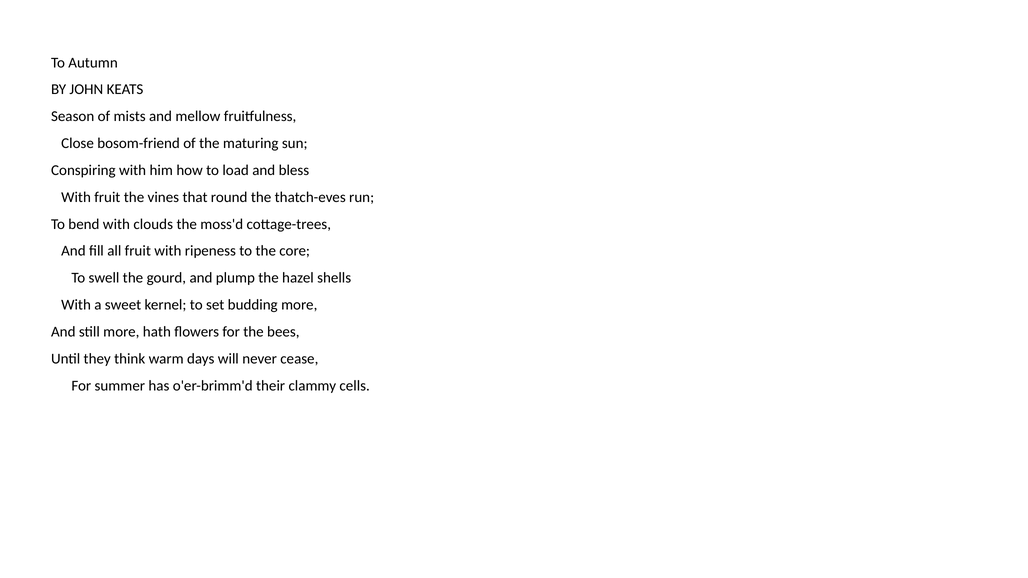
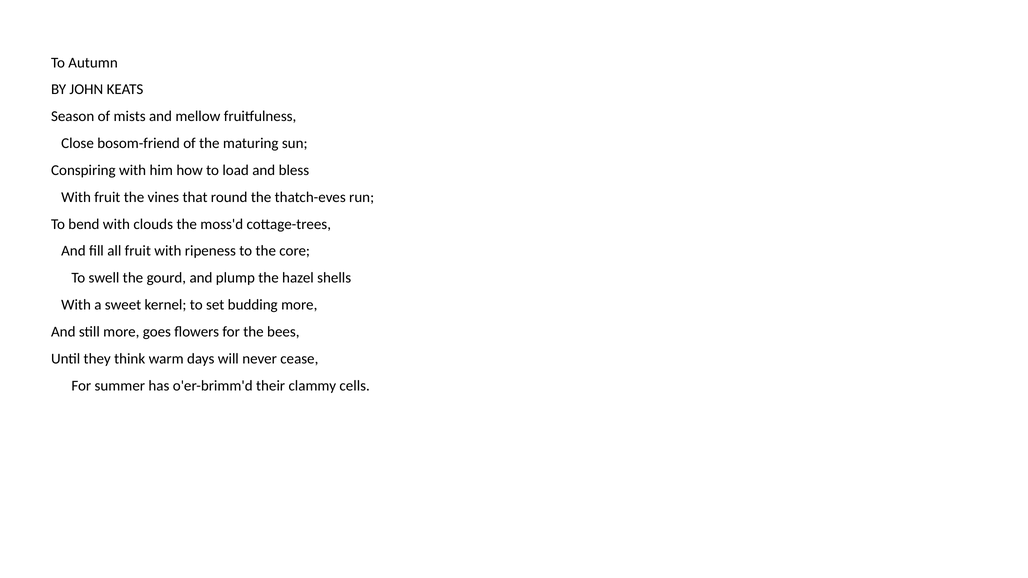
hath: hath -> goes
